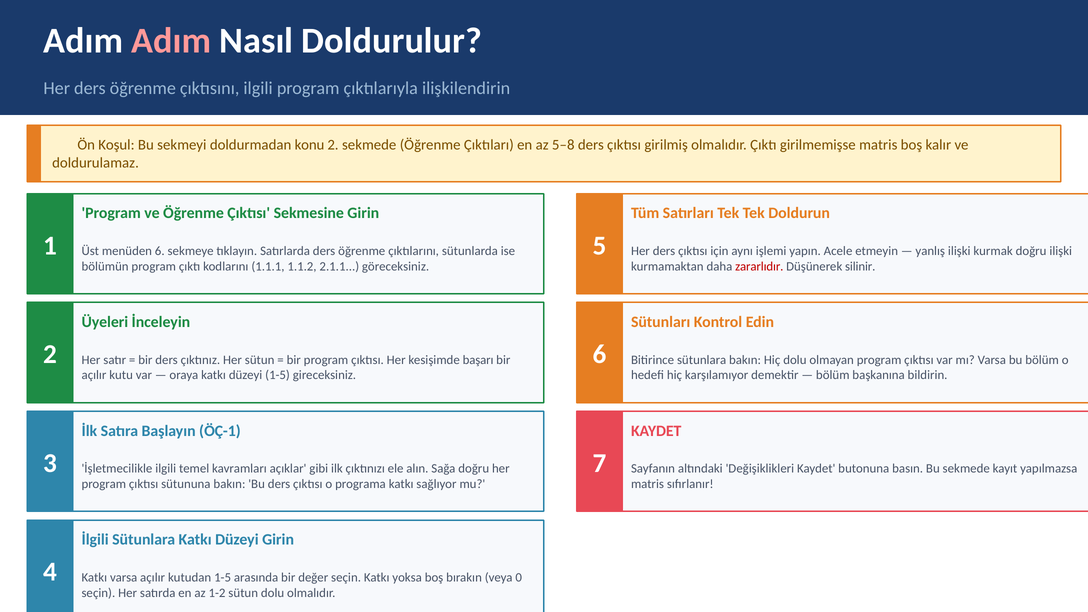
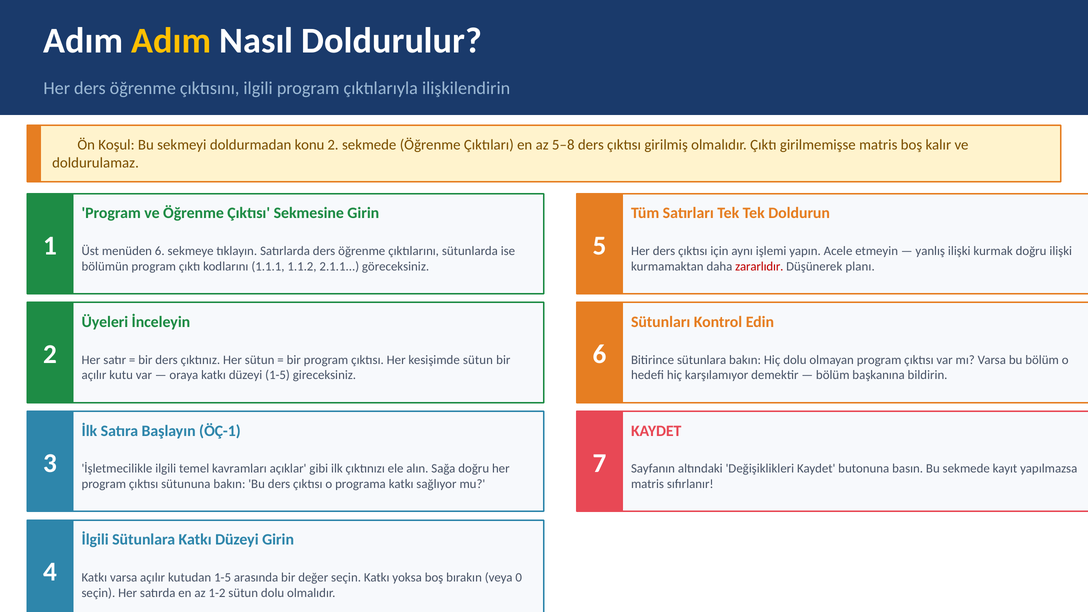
Adım at (171, 41) colour: pink -> yellow
silinir: silinir -> planı
kesişimde başarı: başarı -> sütun
